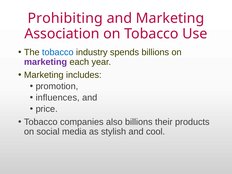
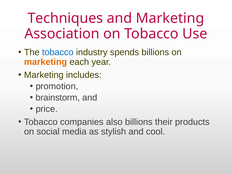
Prohibiting: Prohibiting -> Techniques
marketing at (46, 62) colour: purple -> orange
influences: influences -> brainstorm
